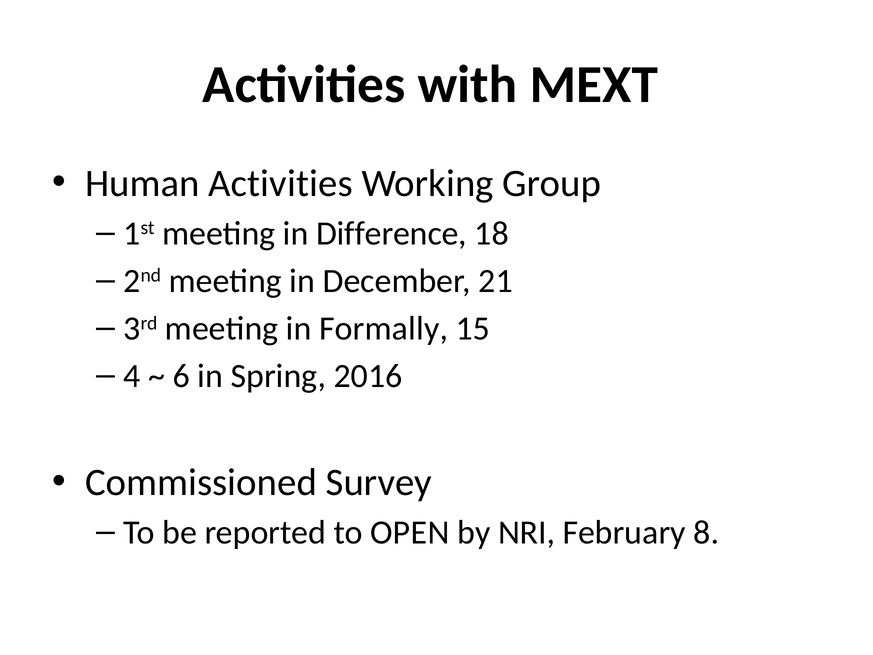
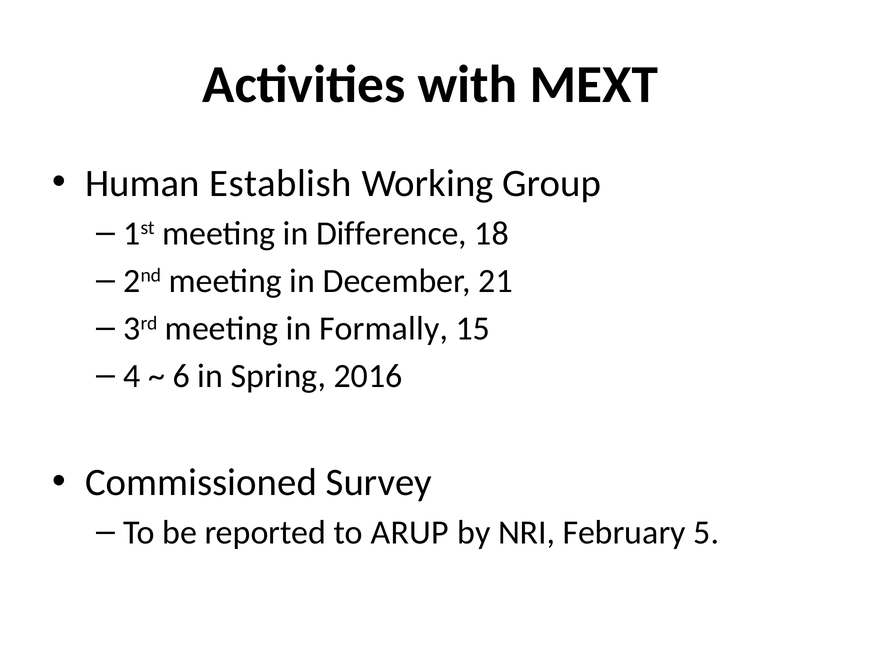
Human Activities: Activities -> Establish
OPEN: OPEN -> ARUP
8: 8 -> 5
